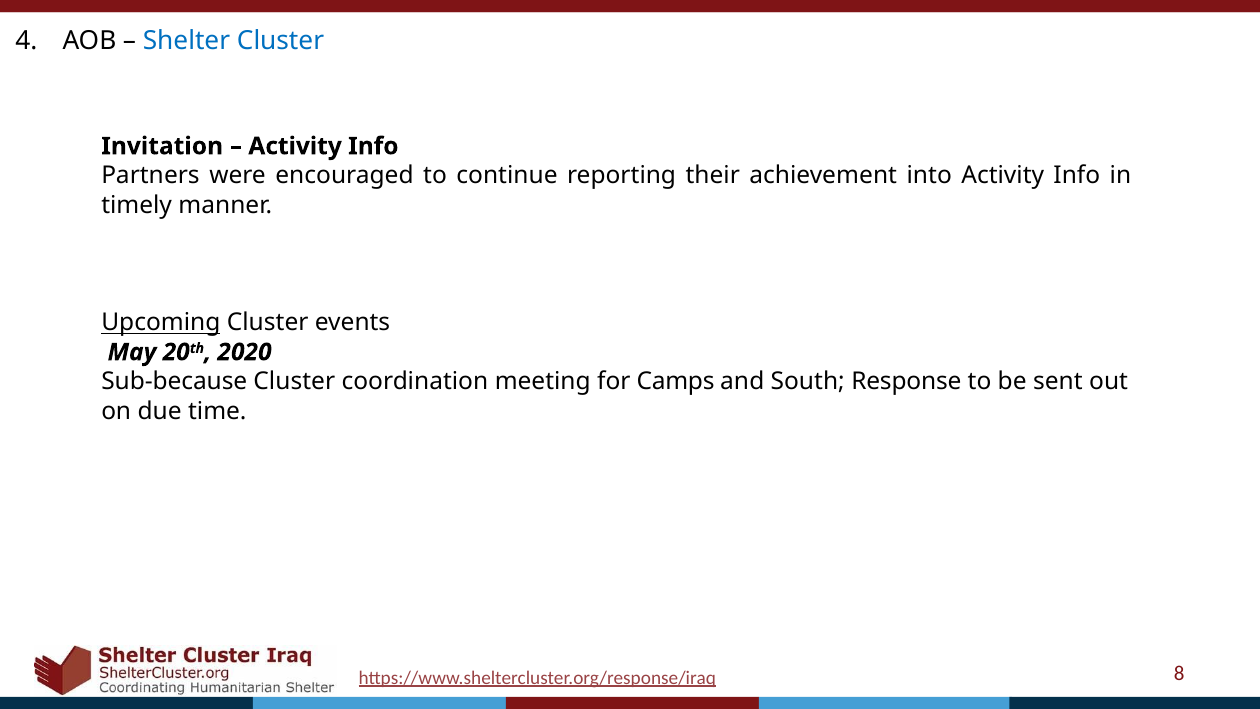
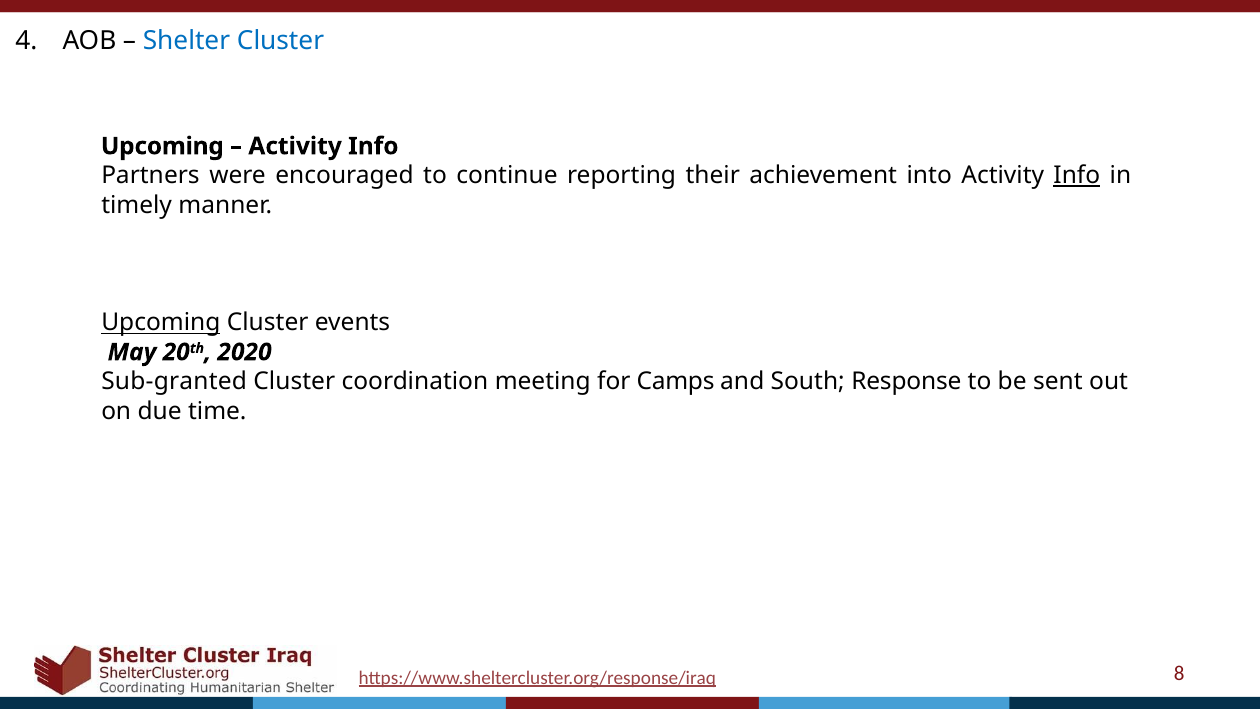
Invitation at (162, 146): Invitation -> Upcoming
Info at (1077, 176) underline: none -> present
Sub-because: Sub-because -> Sub-granted
